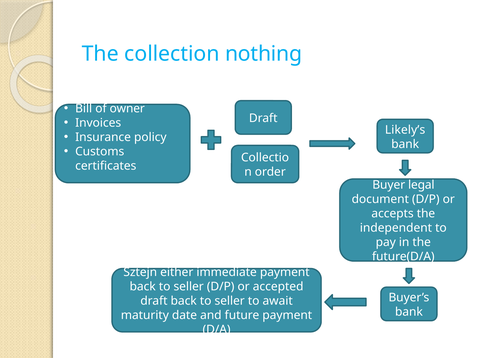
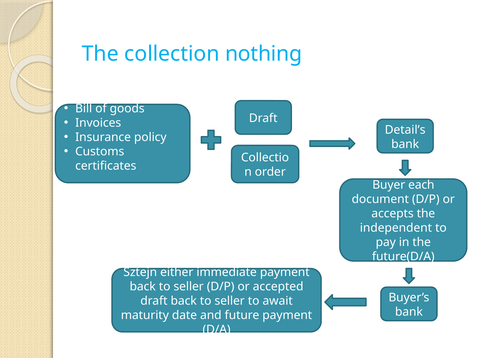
owner: owner -> goods
Likely’s: Likely’s -> Detail’s
legal: legal -> each
